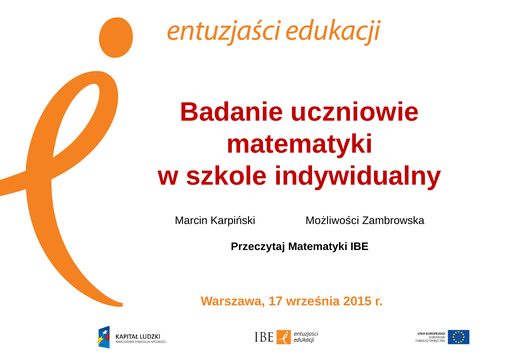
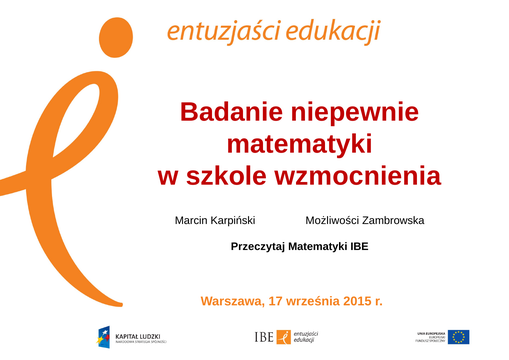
uczniowie: uczniowie -> niepewnie
indywidualny: indywidualny -> wzmocnienia
